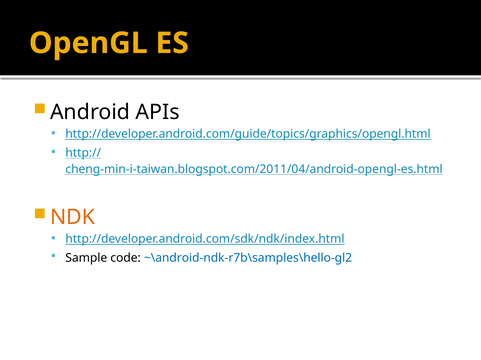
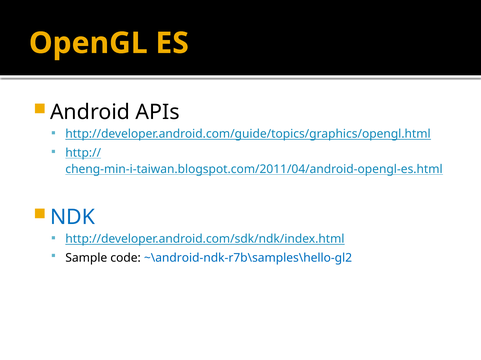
NDK colour: orange -> blue
